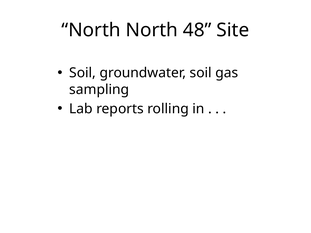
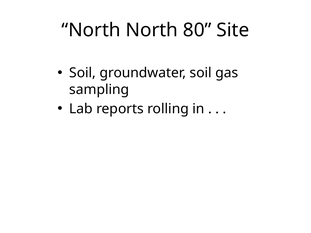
48: 48 -> 80
